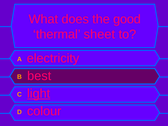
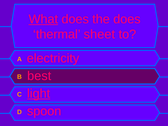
What underline: none -> present
the good: good -> does
colour: colour -> spoon
